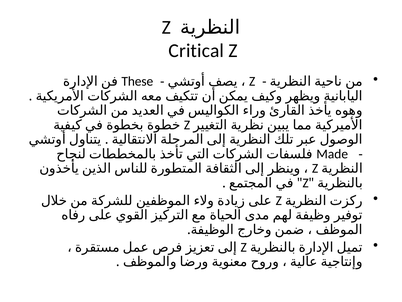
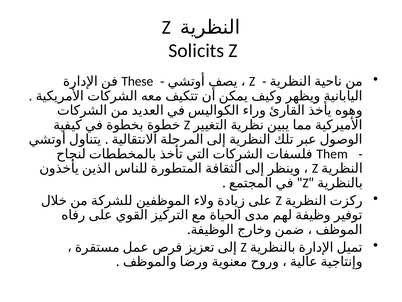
Critical: Critical -> Solicits
Made: Made -> Them
